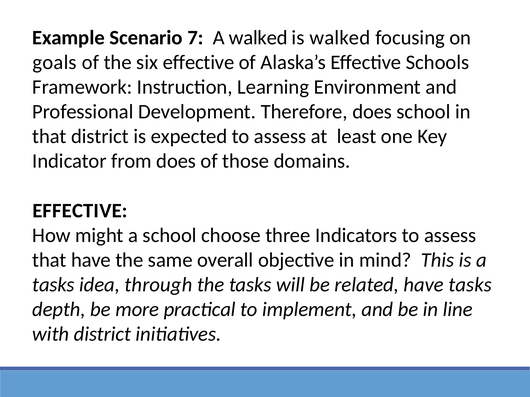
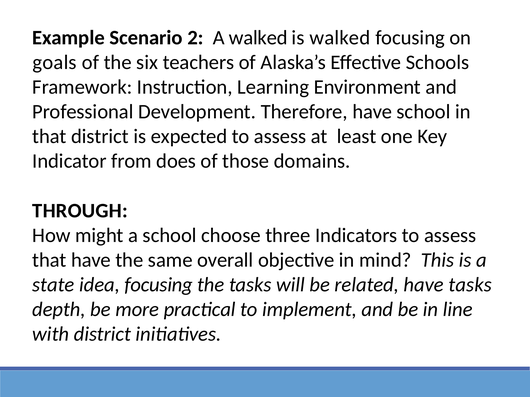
7: 7 -> 2
six effective: effective -> teachers
Therefore does: does -> have
EFFECTIVE at (80, 211): EFFECTIVE -> THROUGH
tasks at (53, 285): tasks -> state
idea through: through -> focusing
